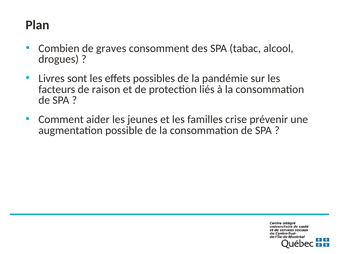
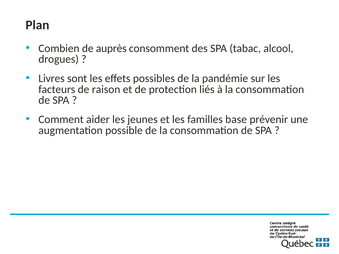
graves: graves -> auprès
crise: crise -> base
